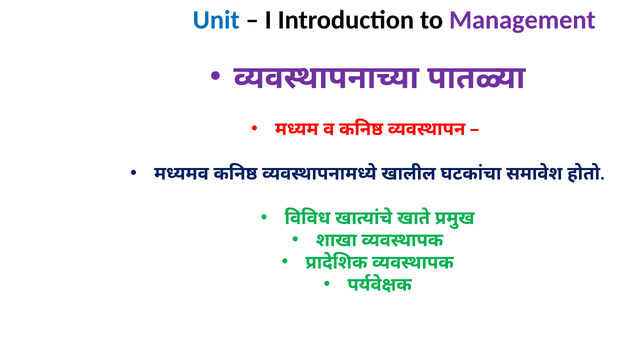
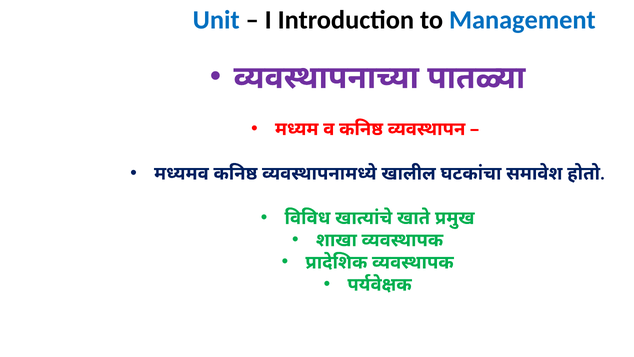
Management colour: purple -> blue
